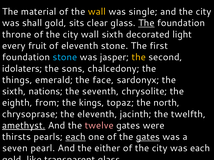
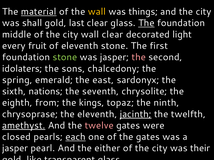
material underline: none -> present
single: single -> things
sits: sits -> last
throne: throne -> middle
wall sixth: sixth -> clear
stone at (65, 57) colour: light blue -> light green
the at (139, 57) colour: yellow -> pink
things: things -> spring
face: face -> east
north: north -> ninth
jacinth underline: none -> present
thirsts: thirsts -> closed
gates at (148, 137) underline: present -> none
seven at (15, 149): seven -> jasper
was each: each -> their
